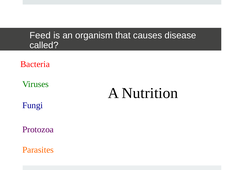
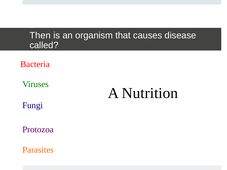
Feed: Feed -> Then
